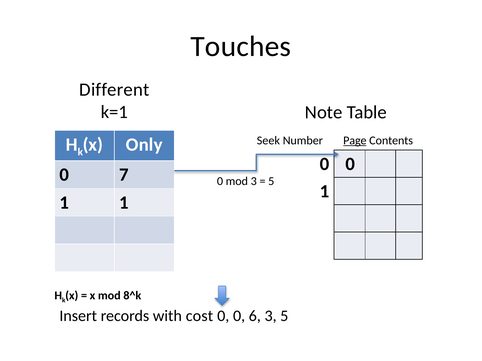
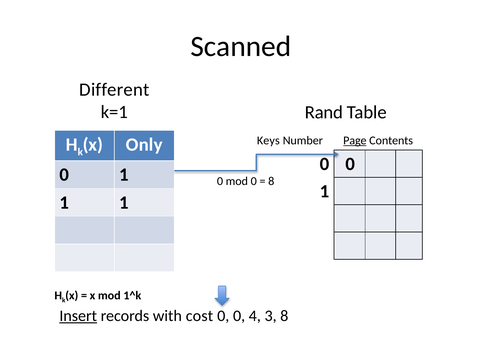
Touches: Touches -> Scanned
Note: Note -> Rand
Seek: Seek -> Keys
7 at (124, 175): 7 -> 1
mod 3: 3 -> 0
5 at (271, 181): 5 -> 8
8^k: 8^k -> 1^k
Insert underline: none -> present
6: 6 -> 4
3 5: 5 -> 8
